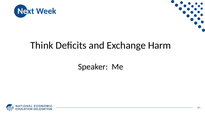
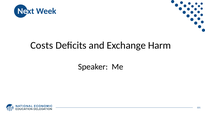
Think: Think -> Costs
